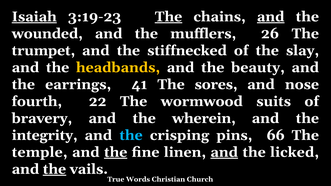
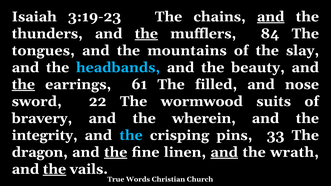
Isaiah underline: present -> none
The at (169, 17) underline: present -> none
wounded: wounded -> thunders
the at (146, 34) underline: none -> present
26: 26 -> 84
trumpet: trumpet -> tongues
stiffnecked: stiffnecked -> mountains
headbands colour: yellow -> light blue
the at (23, 85) underline: none -> present
41: 41 -> 61
sores: sores -> filled
fourth: fourth -> sword
66: 66 -> 33
temple: temple -> dragon
licked: licked -> wrath
